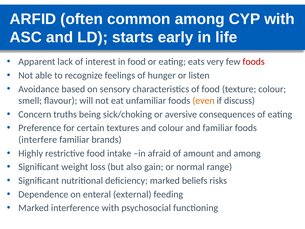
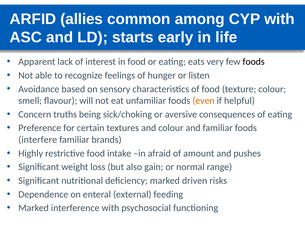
often: often -> allies
foods at (254, 62) colour: red -> black
discuss: discuss -> helpful
and among: among -> pushes
beliefs: beliefs -> driven
